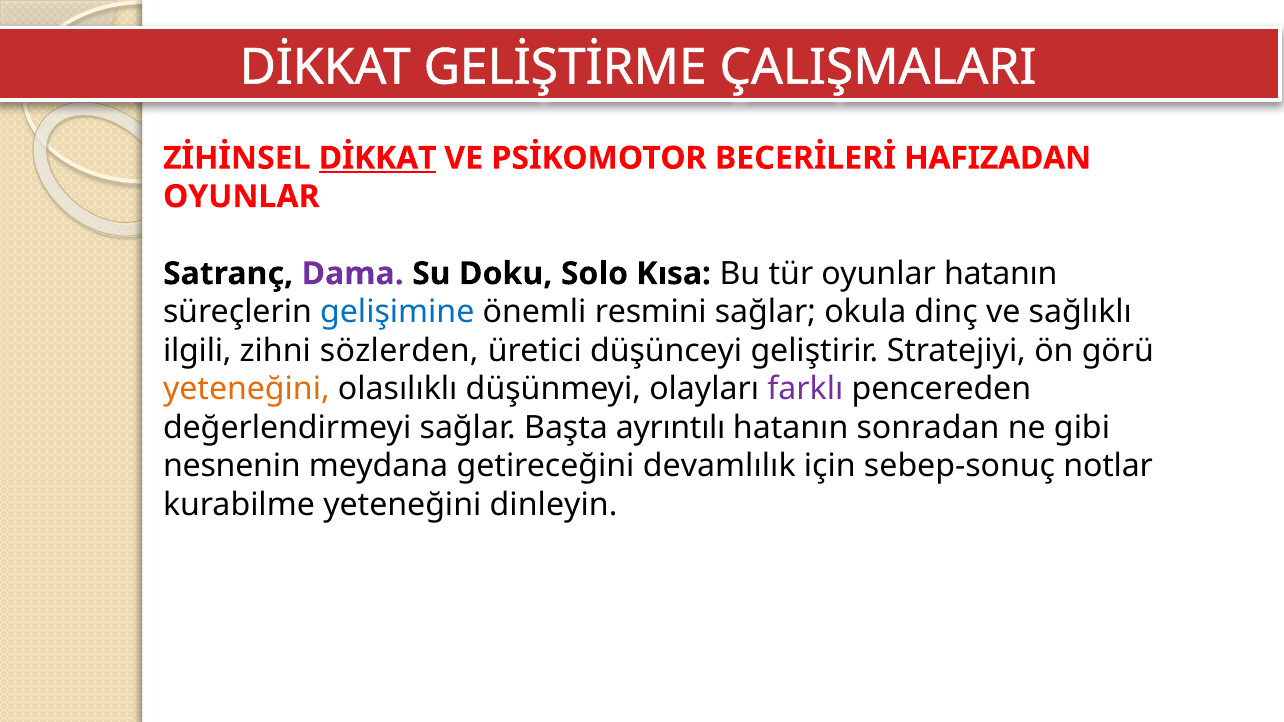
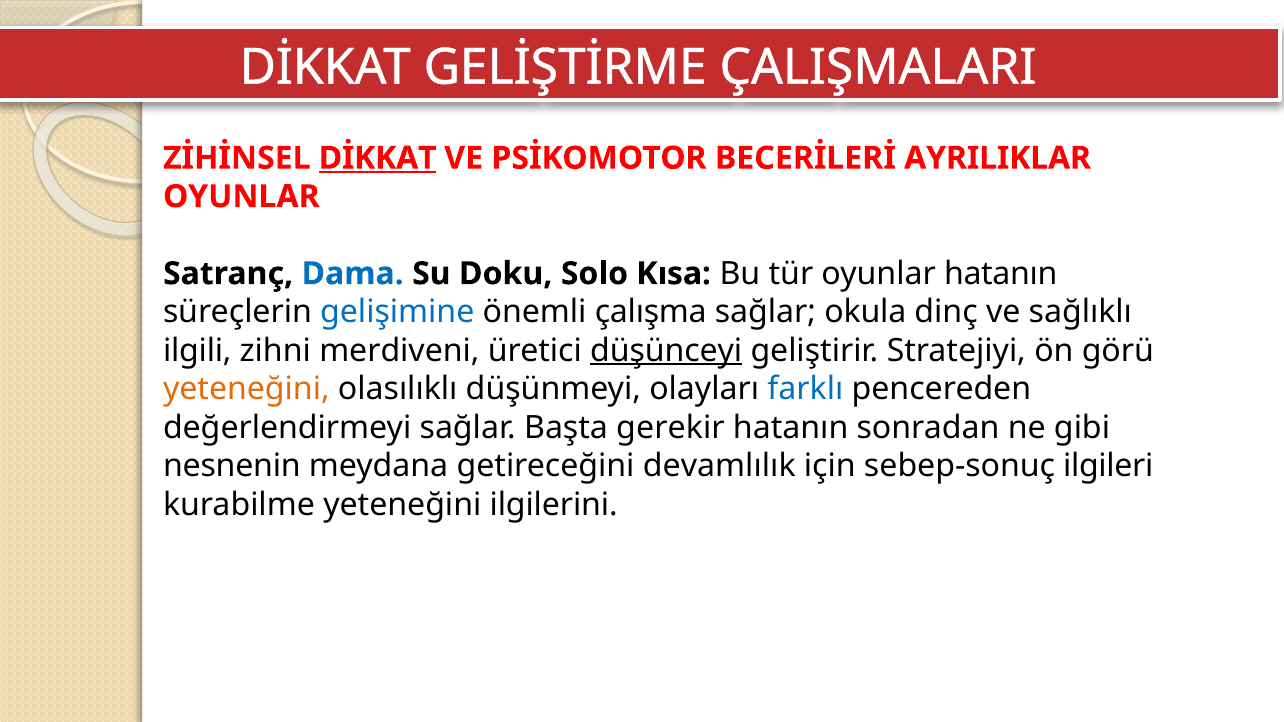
HAFIZADAN: HAFIZADAN -> AYRILIKLAR
Dama colour: purple -> blue
resmini: resmini -> çalışma
sözlerden: sözlerden -> merdiveni
düşünceyi underline: none -> present
farklı colour: purple -> blue
ayrıntılı: ayrıntılı -> gerekir
notlar: notlar -> ilgileri
dinleyin: dinleyin -> ilgilerini
